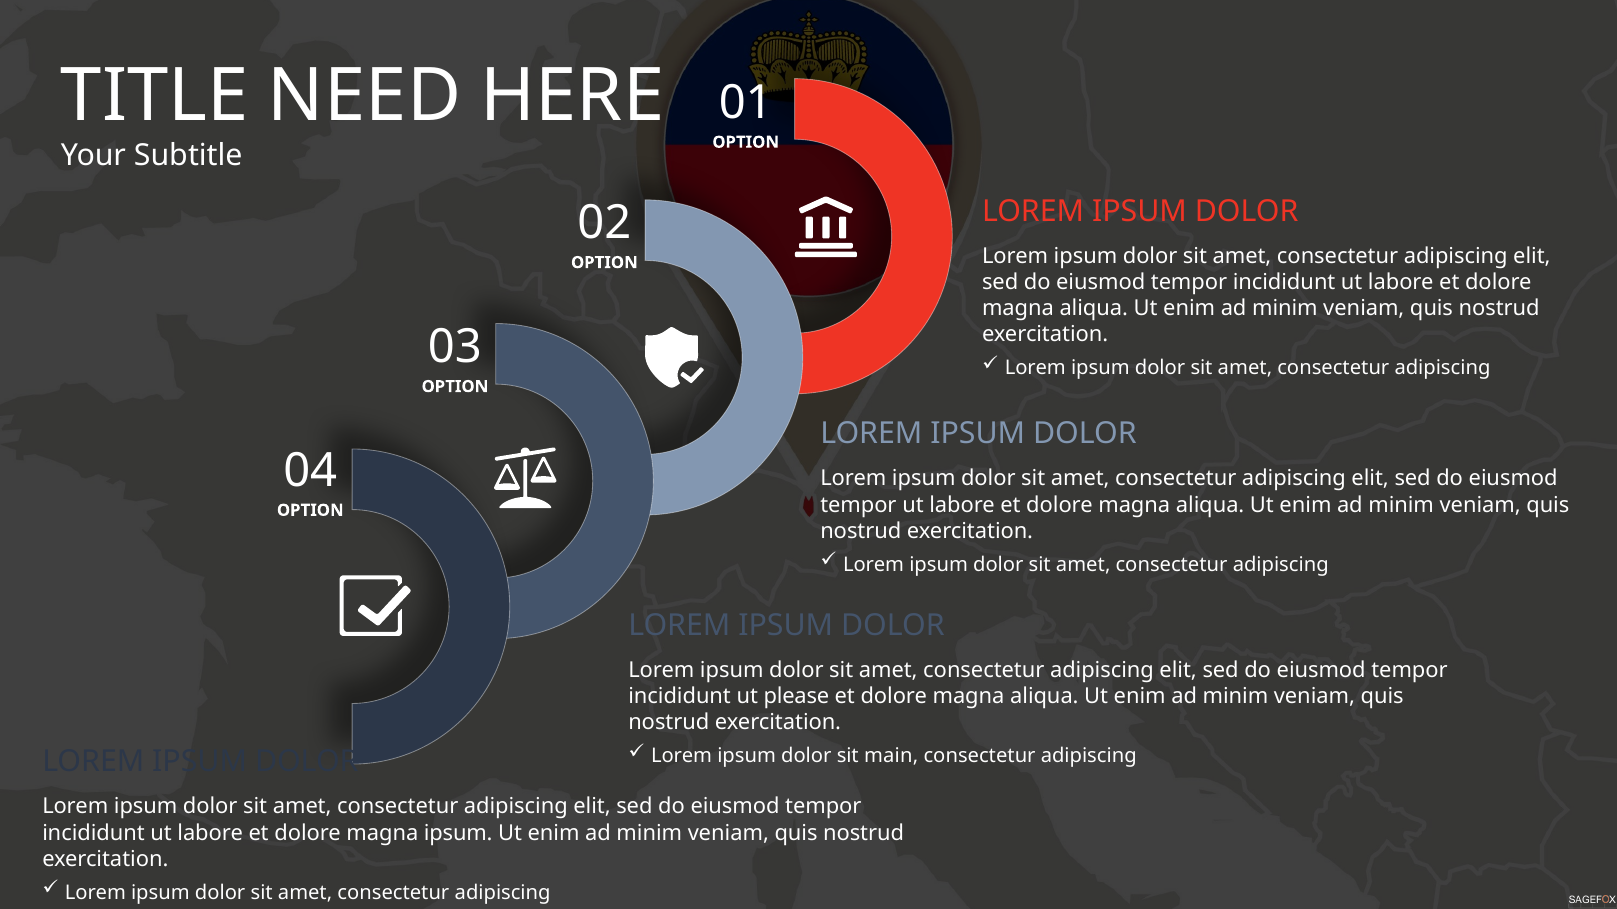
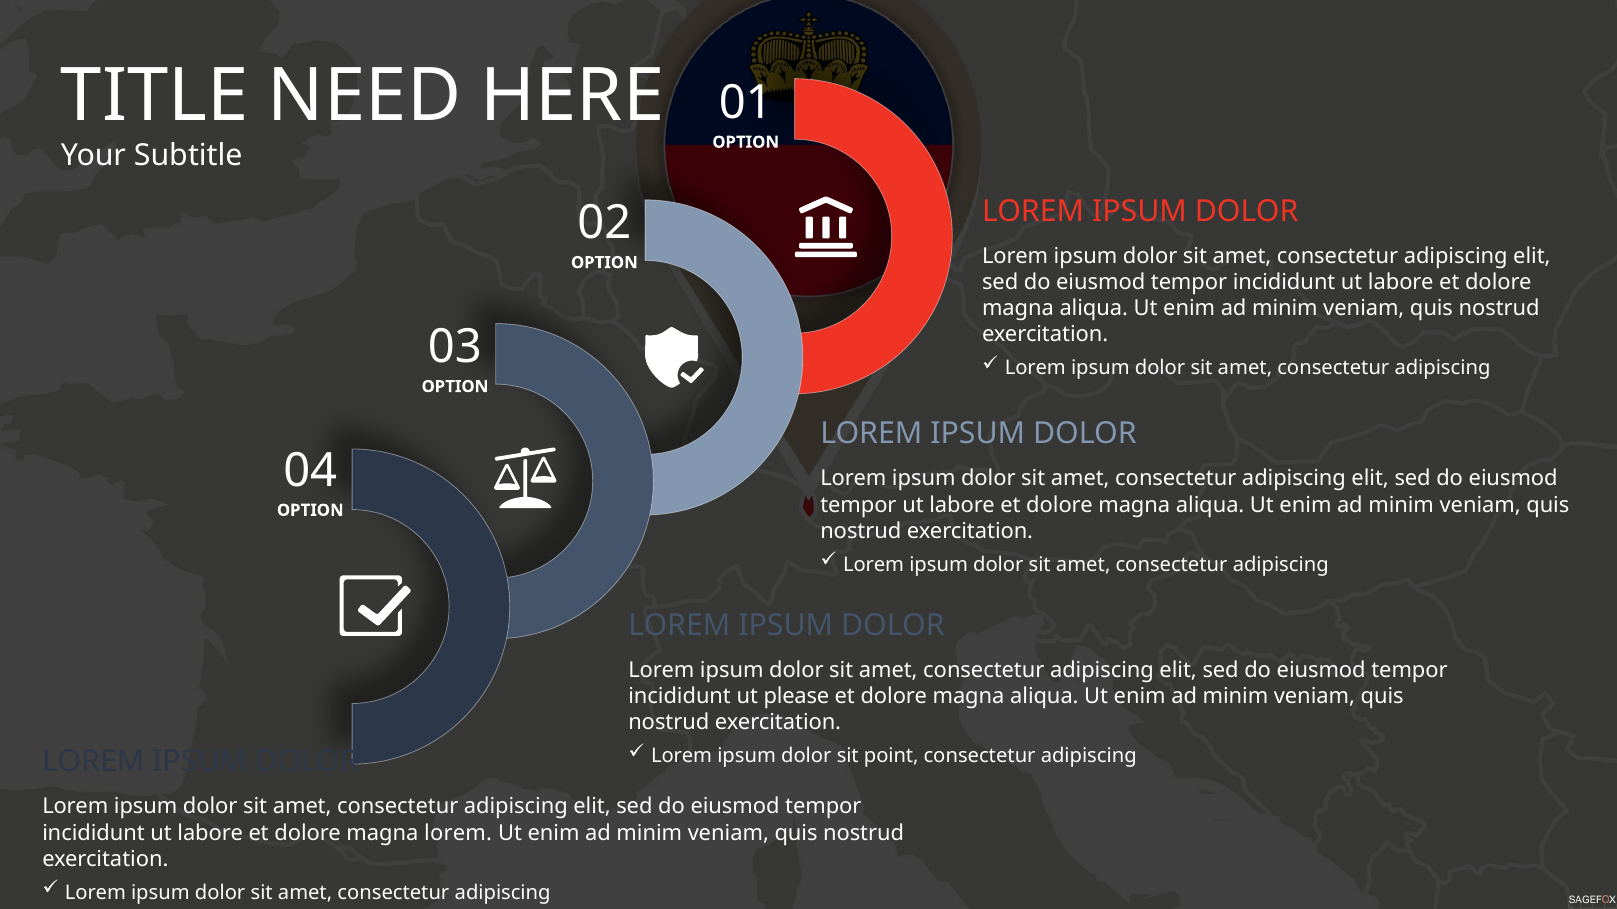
main: main -> point
magna ipsum: ipsum -> lorem
